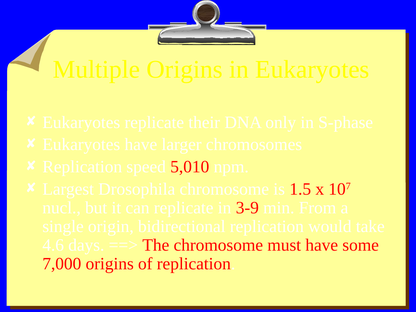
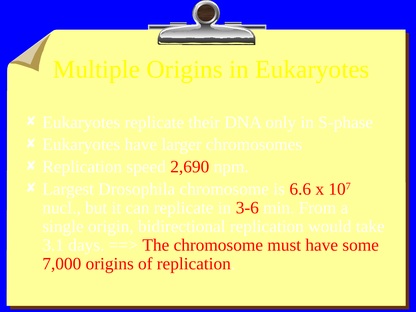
5,010: 5,010 -> 2,690
1.5: 1.5 -> 6.6
3-9: 3-9 -> 3-6
4.6: 4.6 -> 3.1
